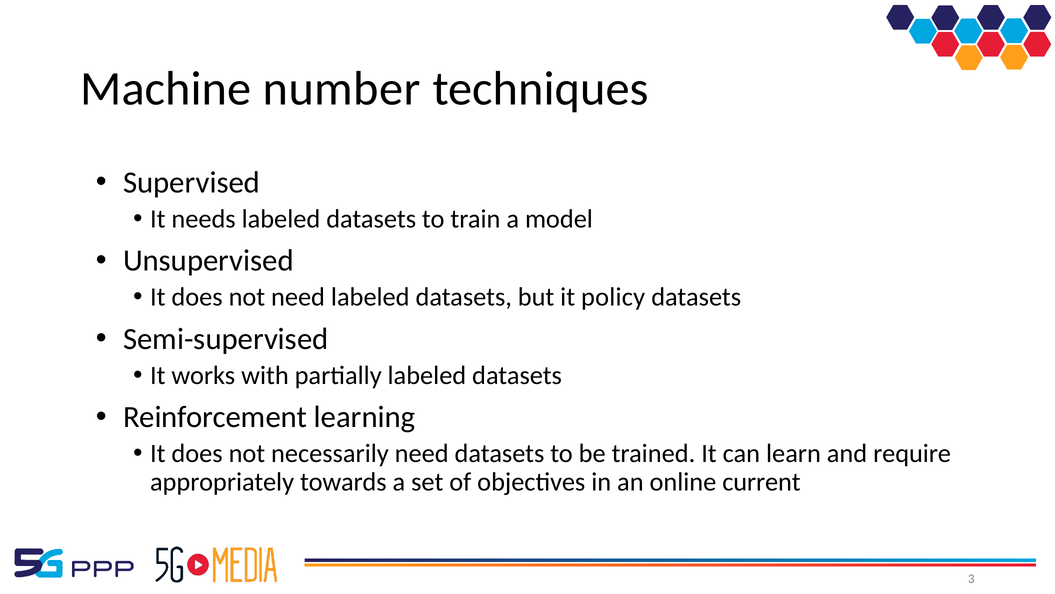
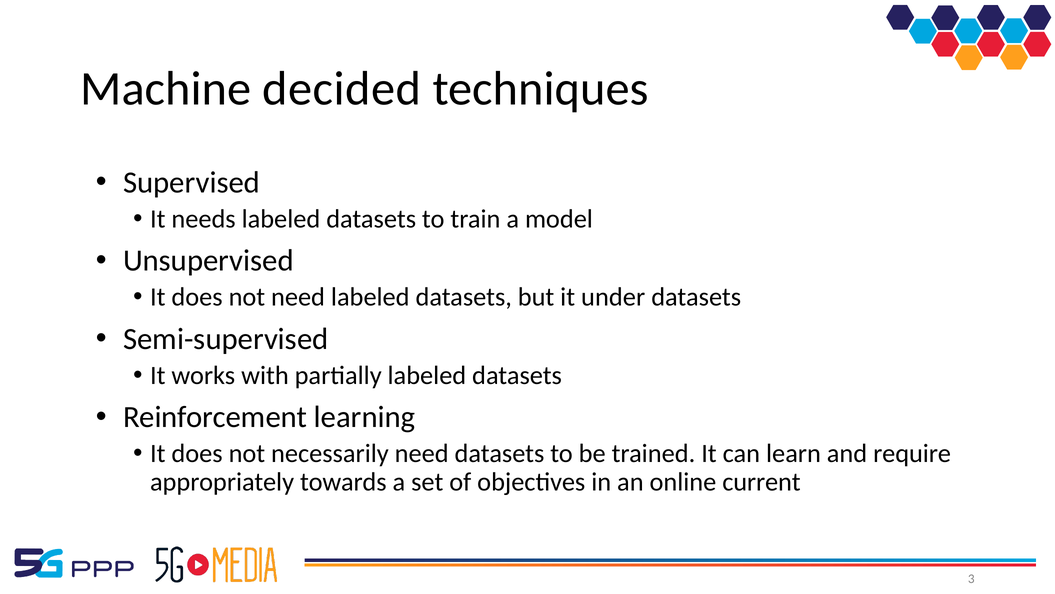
number: number -> decided
policy: policy -> under
